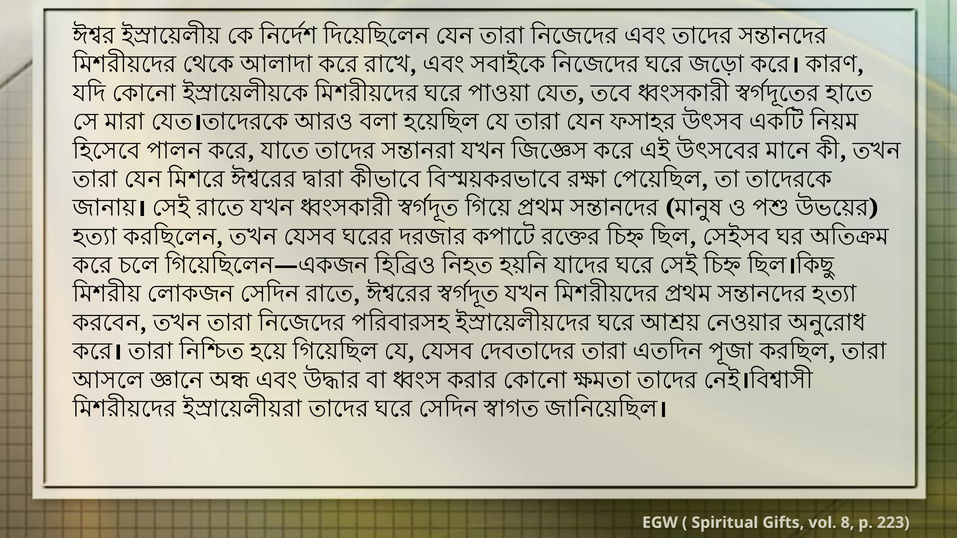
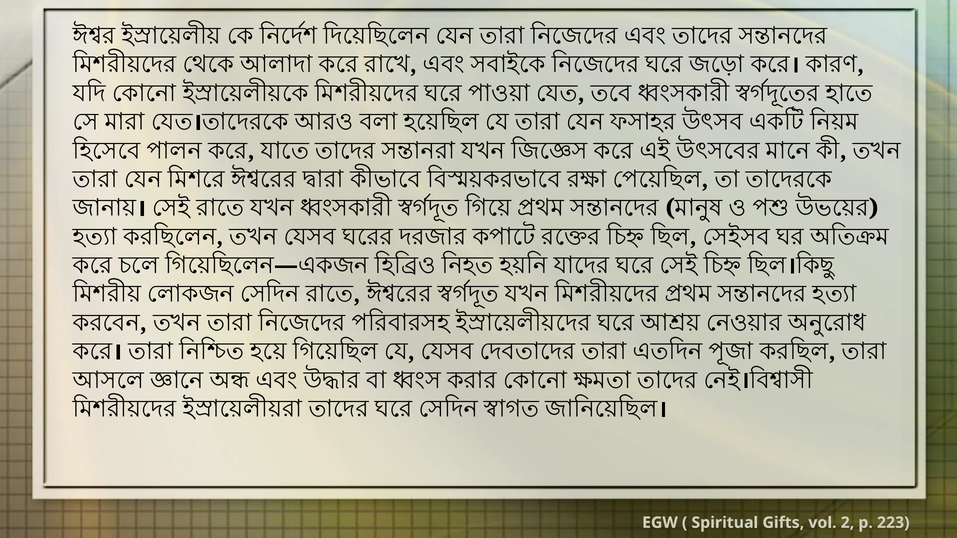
8: 8 -> 2
